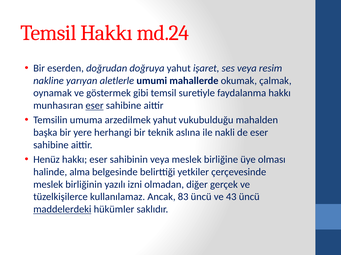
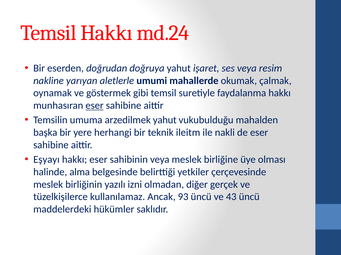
aslına: aslına -> ileitm
Henüz: Henüz -> Eşyayı
83: 83 -> 93
maddelerdeki underline: present -> none
